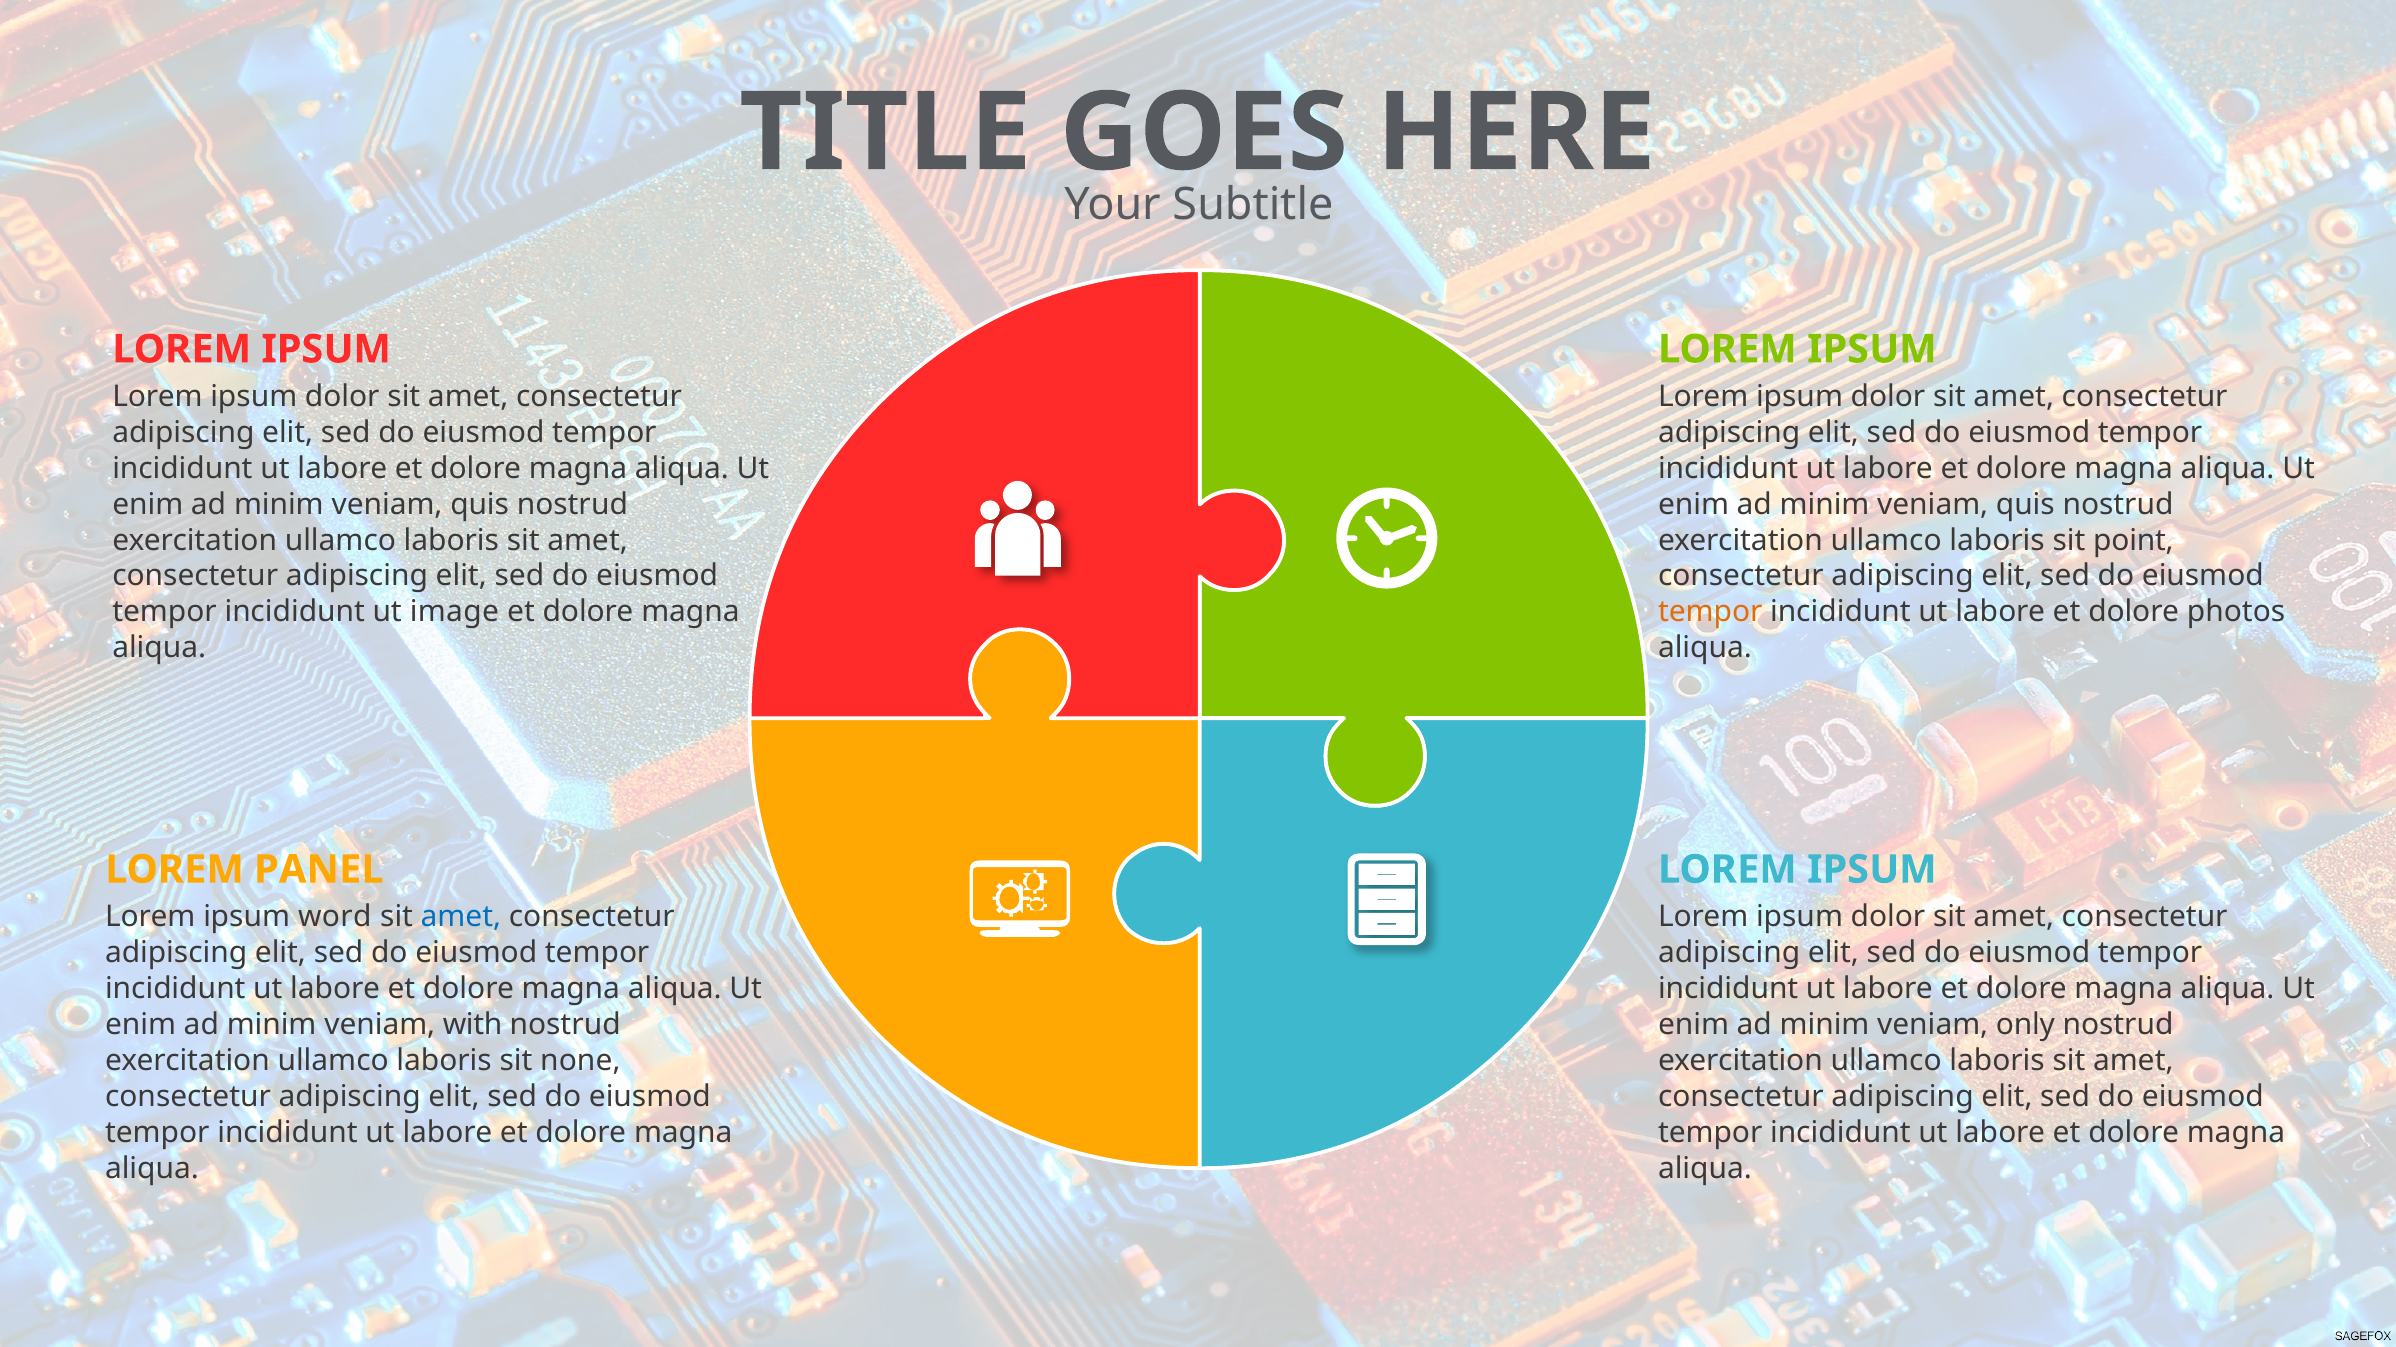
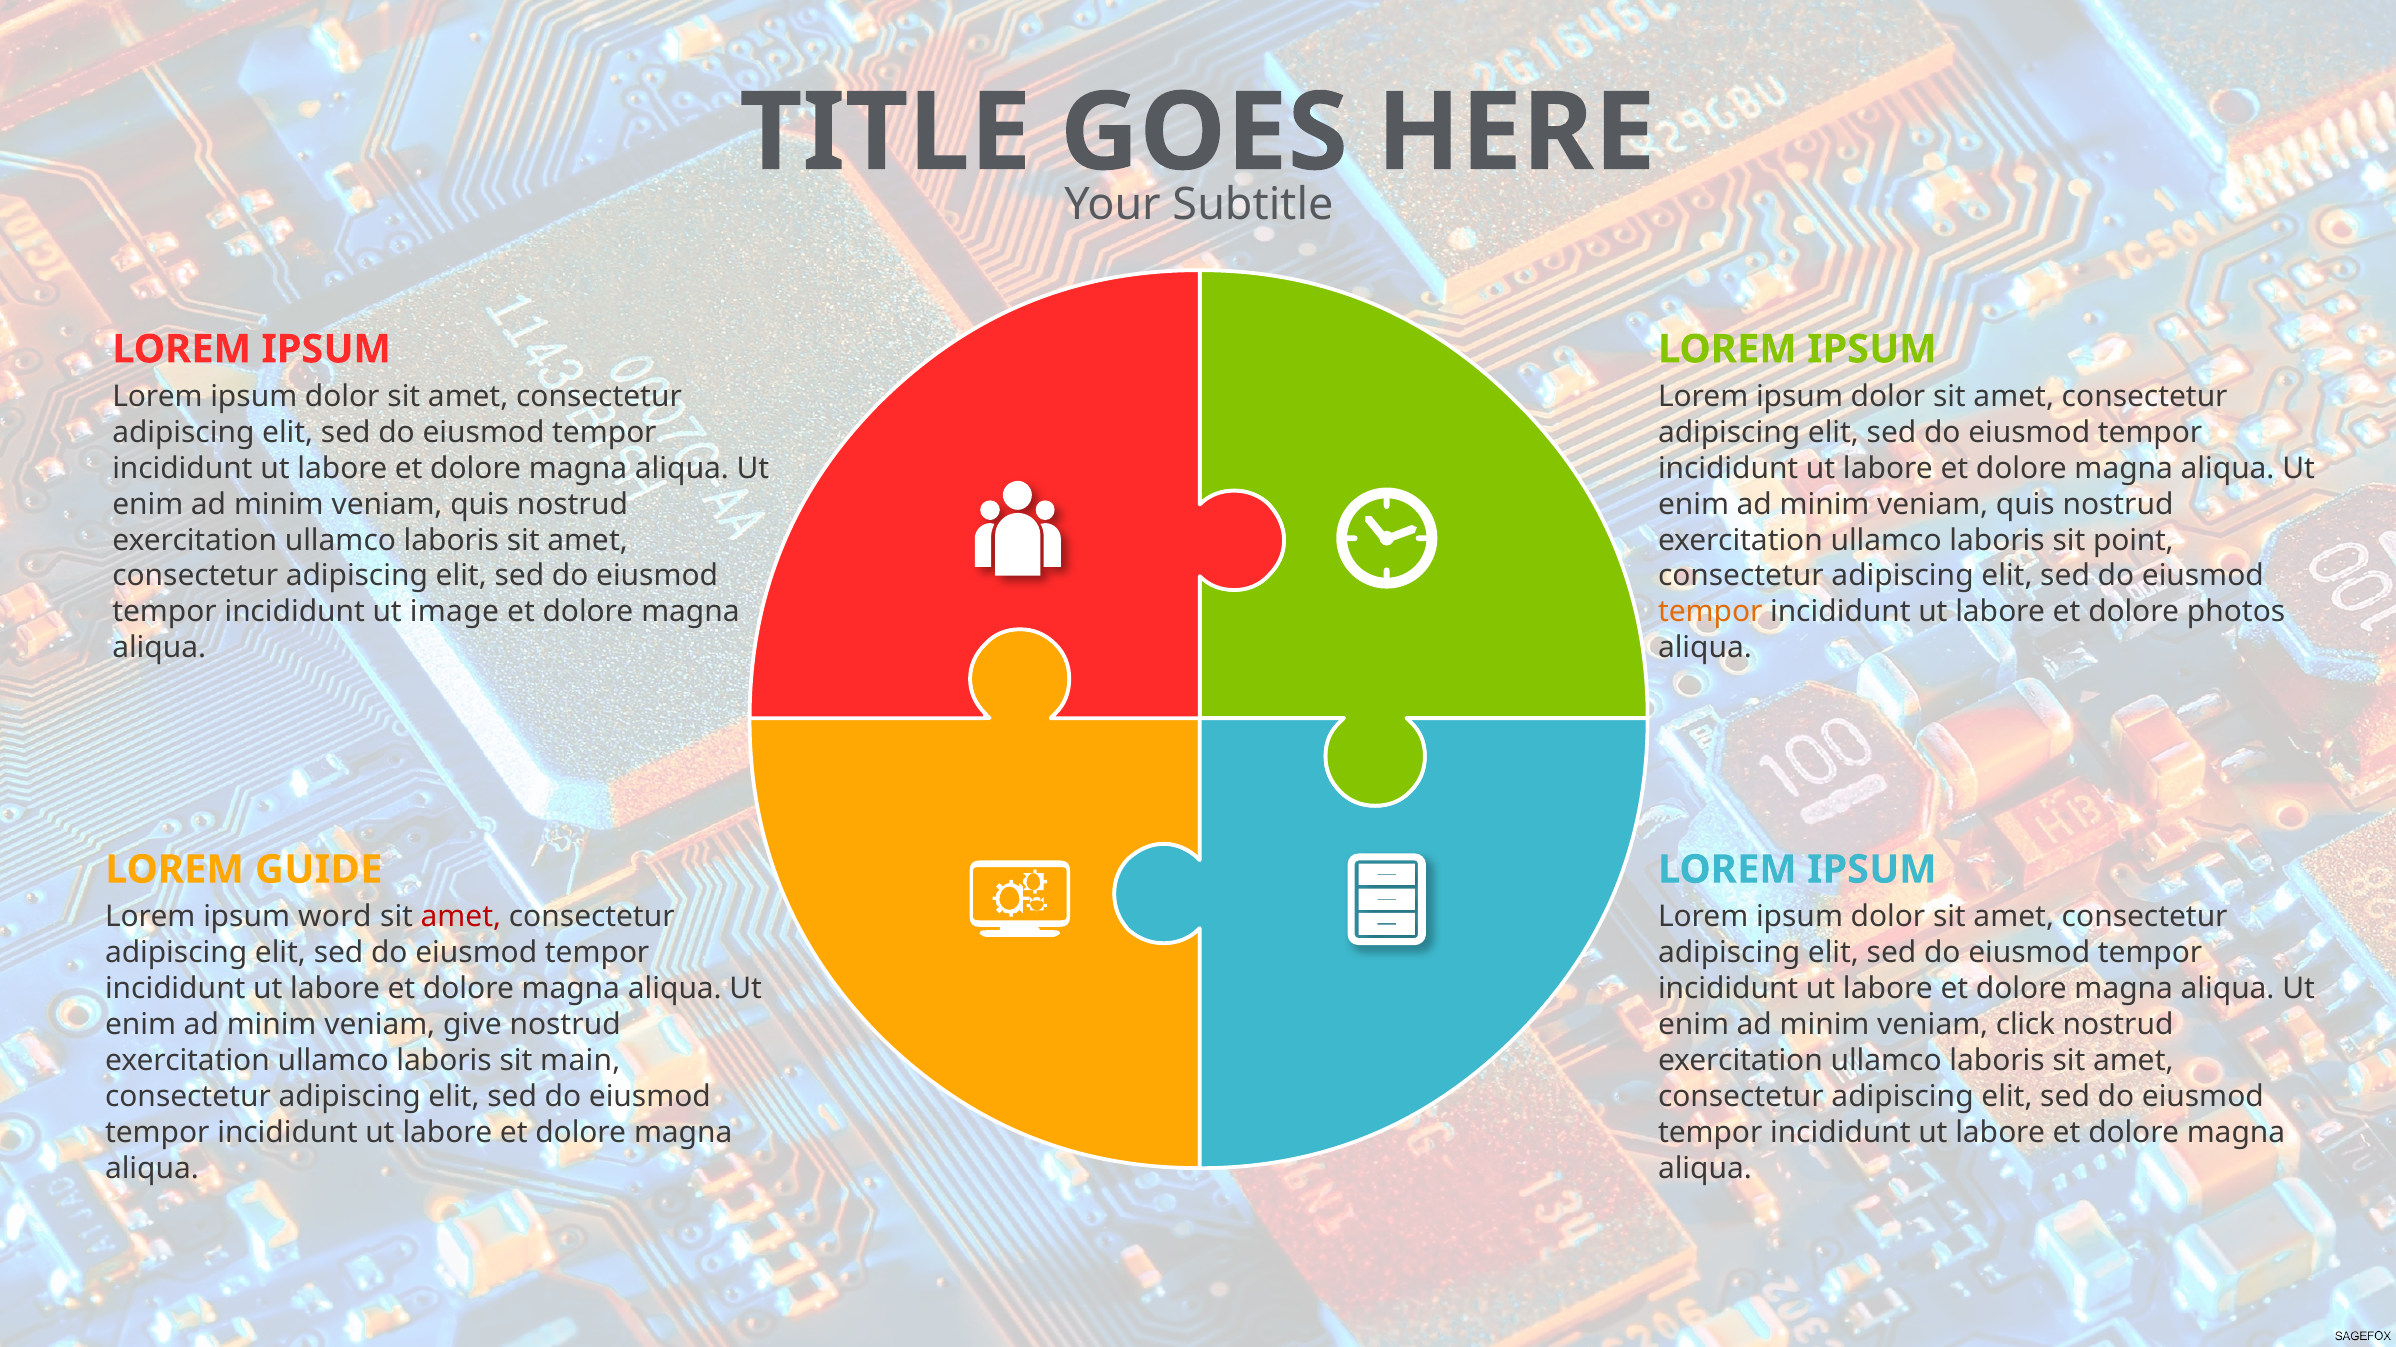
PANEL: PANEL -> GUIDE
amet at (461, 917) colour: blue -> red
with: with -> give
only: only -> click
none: none -> main
